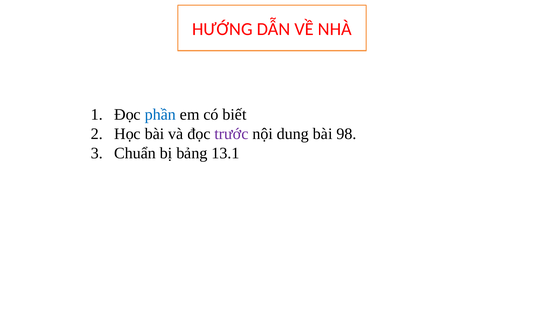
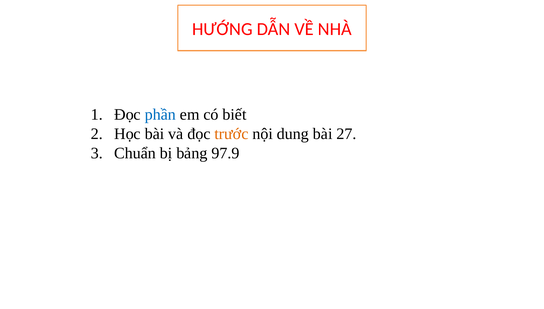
trước colour: purple -> orange
98: 98 -> 27
13.1: 13.1 -> 97.9
